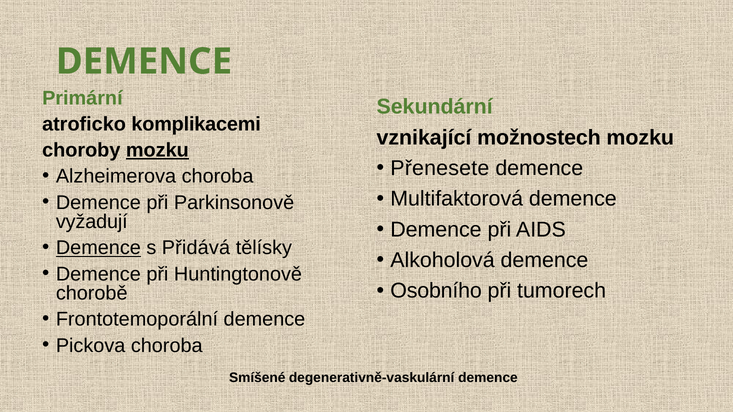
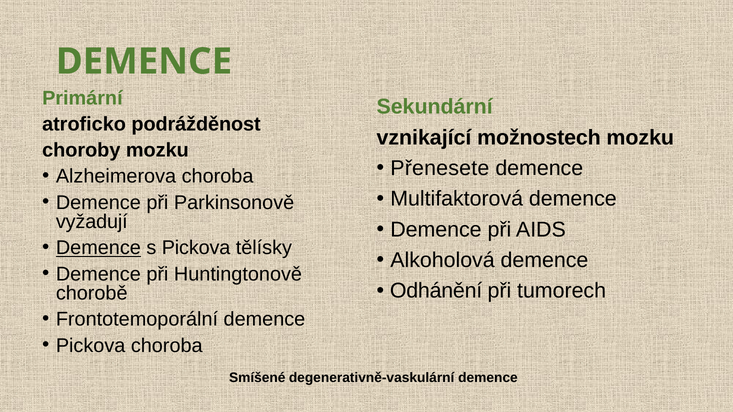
komplikacemi: komplikacemi -> podrážděnost
mozku at (157, 150) underline: present -> none
s Přidává: Přidává -> Pickova
Osobního: Osobního -> Odhánění
